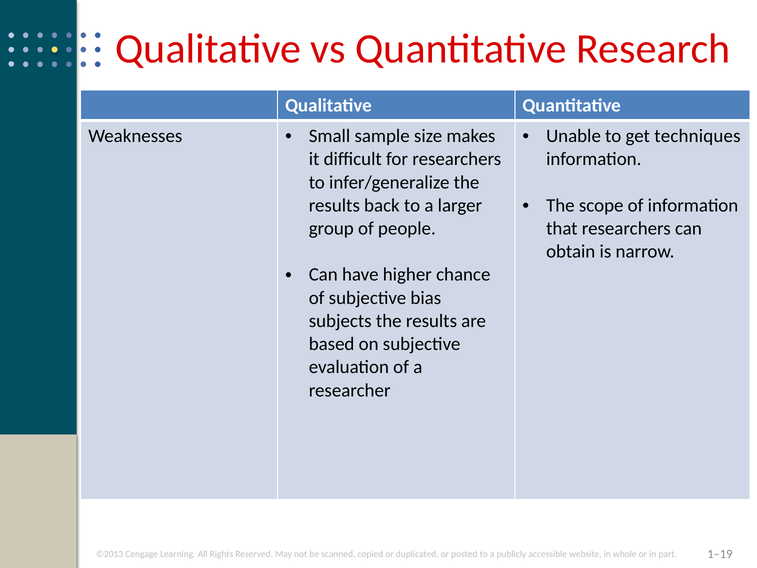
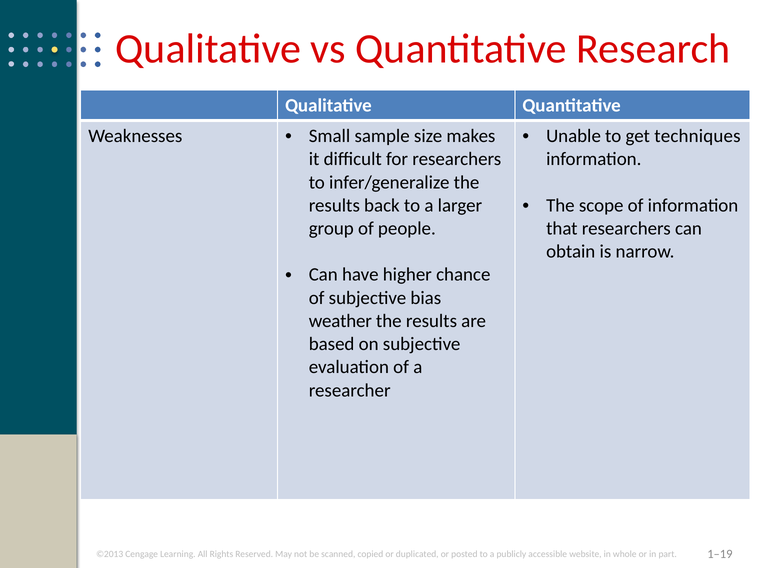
subjects: subjects -> weather
